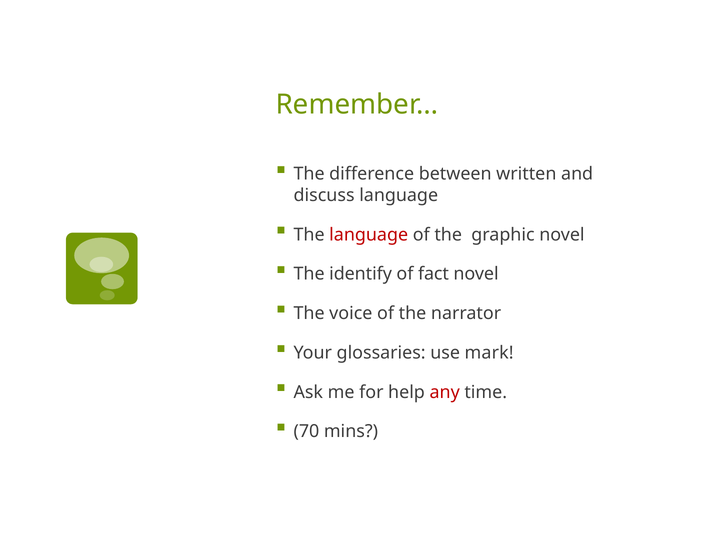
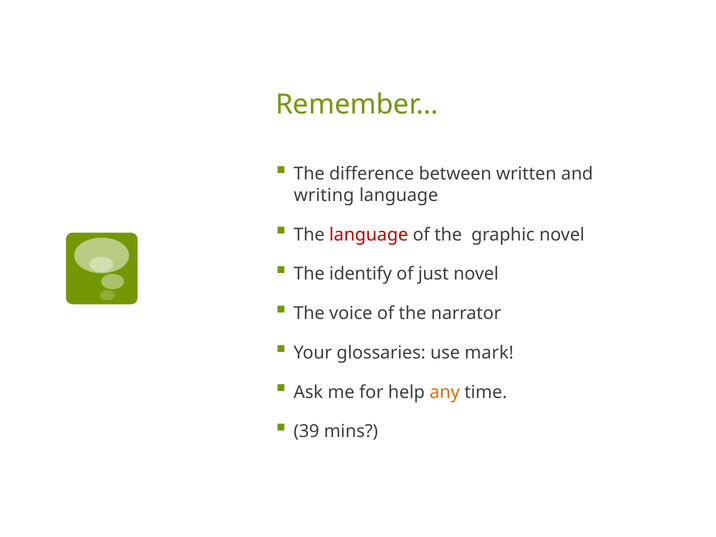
discuss: discuss -> writing
fact: fact -> just
any colour: red -> orange
70: 70 -> 39
